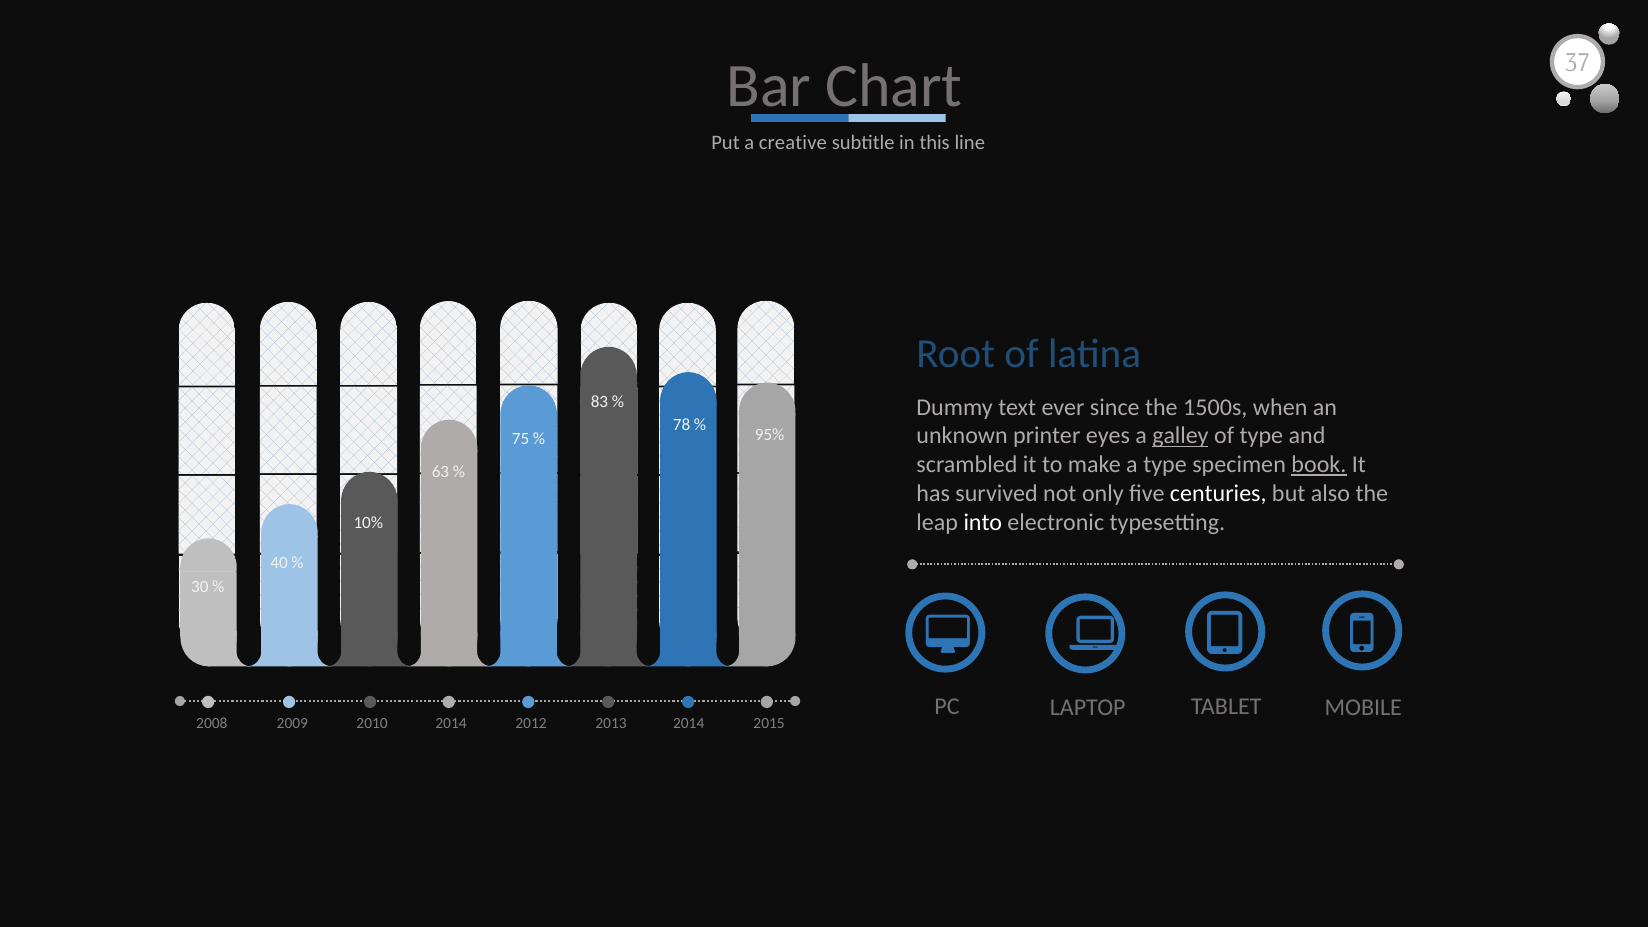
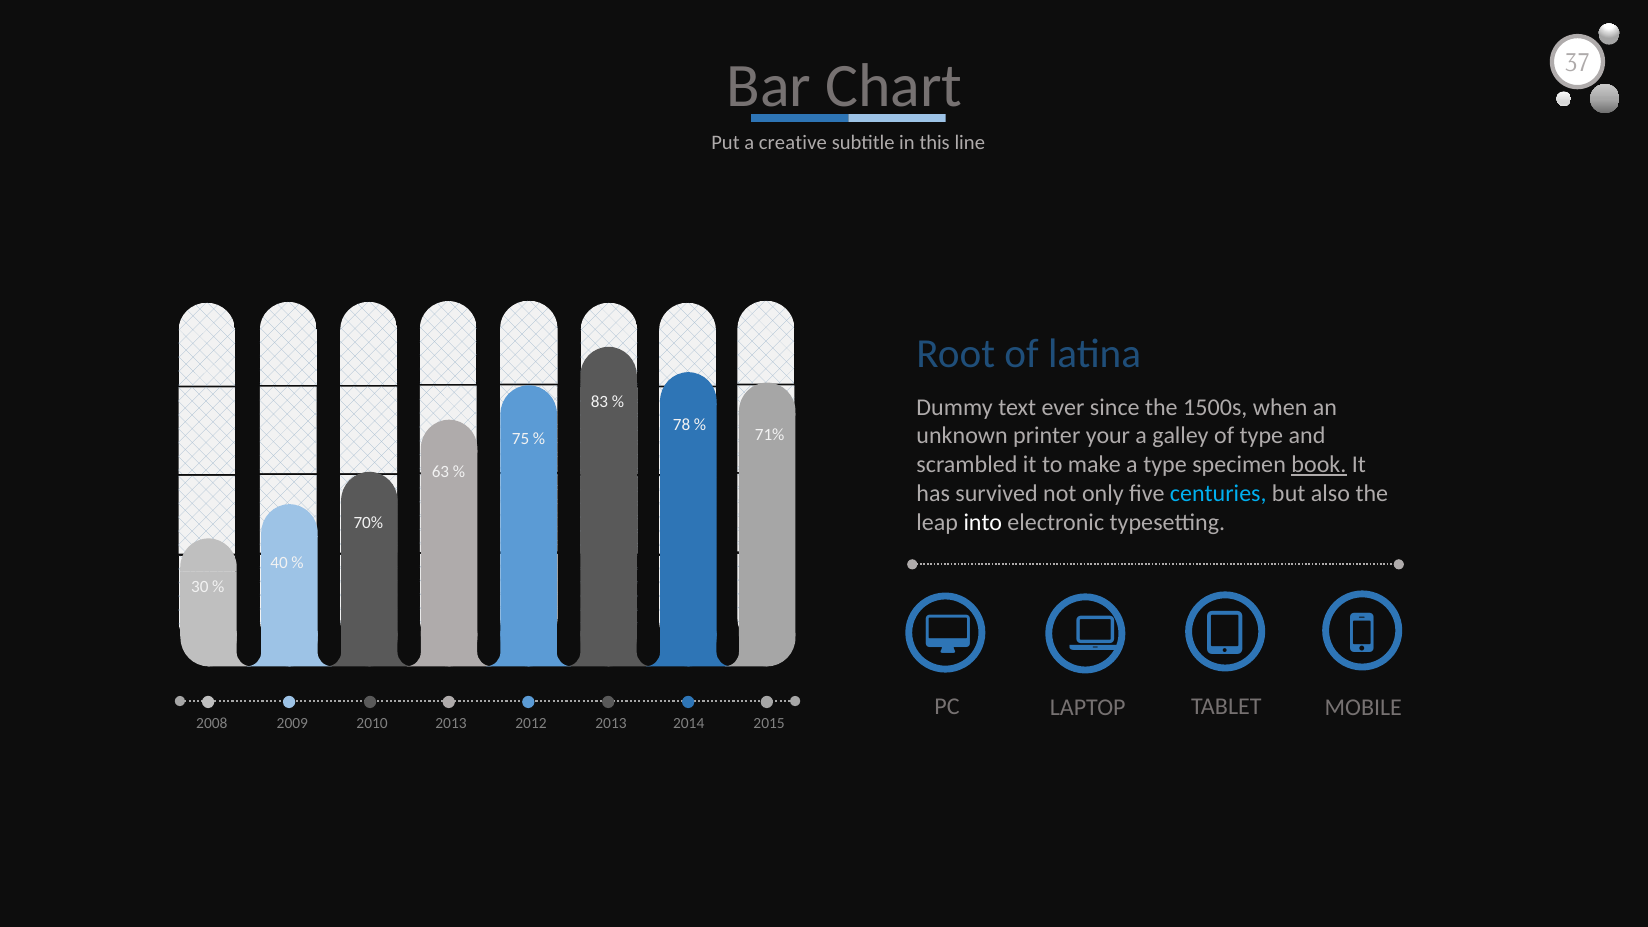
eyes: eyes -> your
galley underline: present -> none
95%: 95% -> 71%
centuries colour: white -> light blue
10%: 10% -> 70%
2014 at (451, 724): 2014 -> 2013
